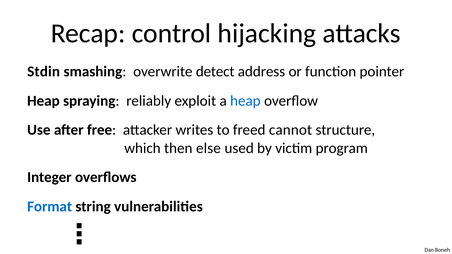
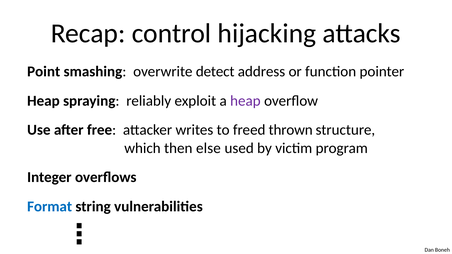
Stdin: Stdin -> Point
heap at (245, 101) colour: blue -> purple
cannot: cannot -> thrown
